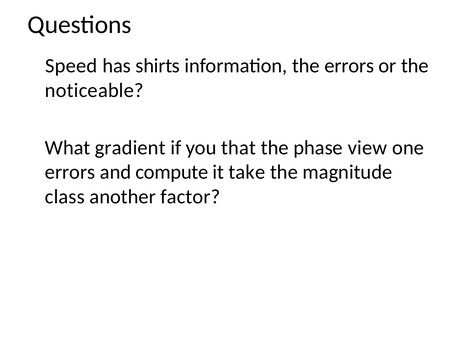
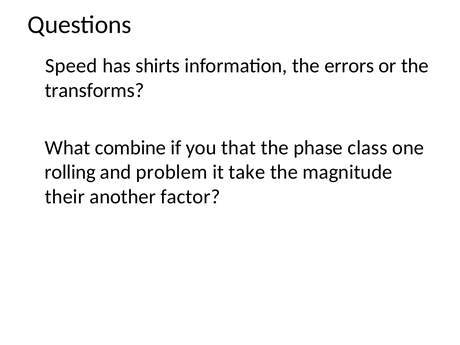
noticeable: noticeable -> transforms
gradient: gradient -> combine
view: view -> class
errors at (70, 172): errors -> rolling
compute: compute -> problem
class: class -> their
